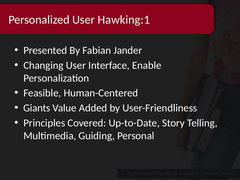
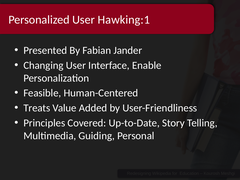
Giants: Giants -> Treats
